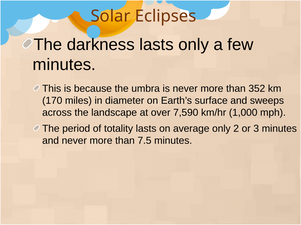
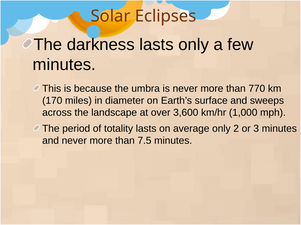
352: 352 -> 770
7,590: 7,590 -> 3,600
